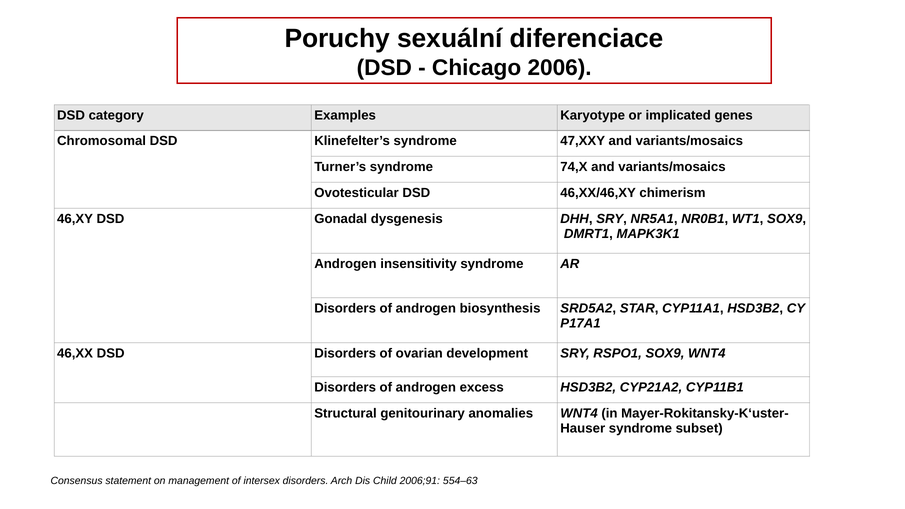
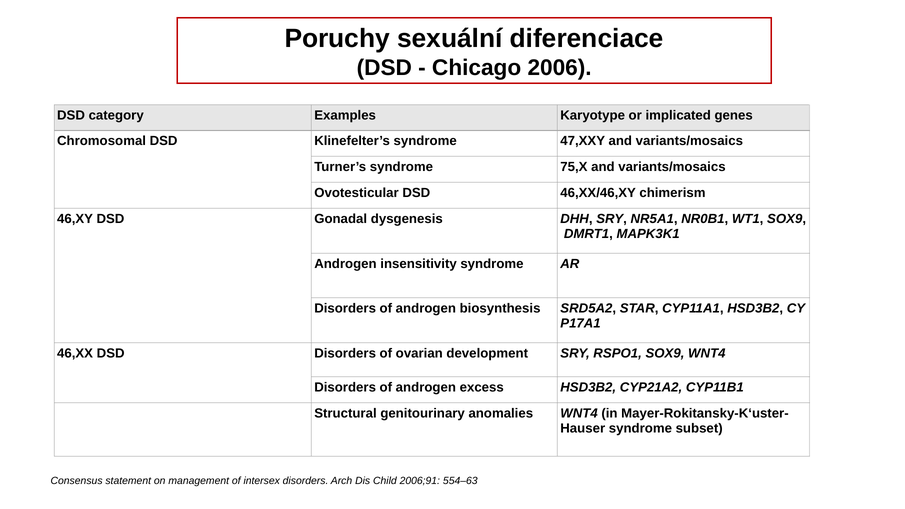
74,X: 74,X -> 75,X
